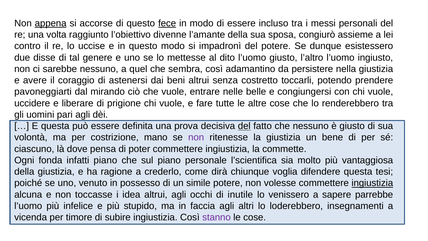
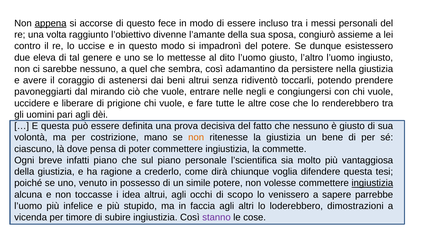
fece underline: present -> none
disse: disse -> eleva
costretto: costretto -> ridiventò
belle: belle -> negli
del at (244, 126) underline: present -> none
non at (196, 137) colour: purple -> orange
fonda: fonda -> breve
inutile: inutile -> scopo
insegnamenti: insegnamenti -> dimostrazioni
